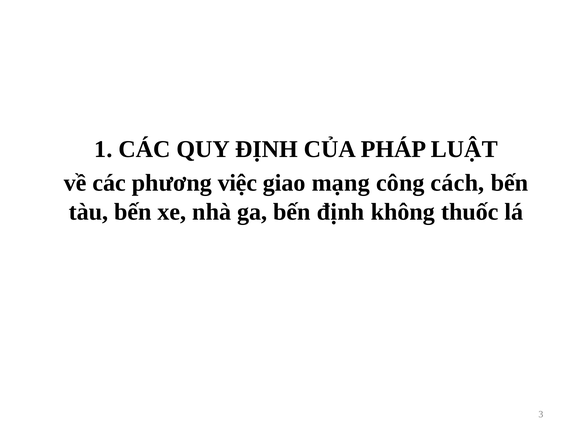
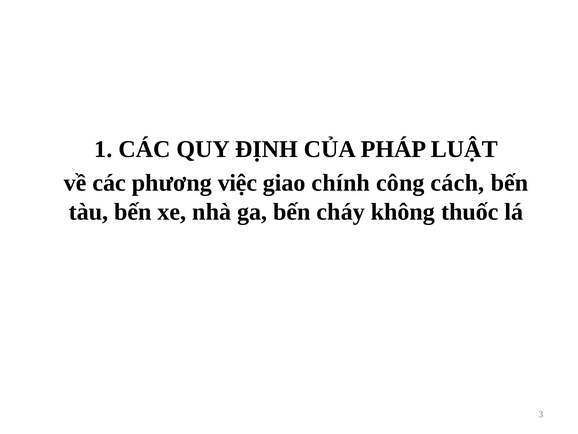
mạng: mạng -> chính
bến định: định -> cháy
